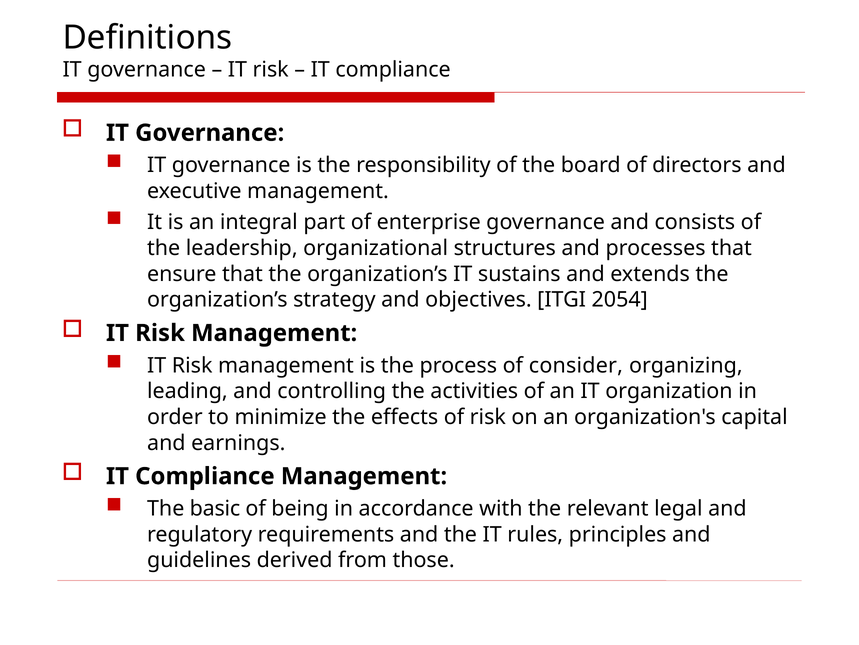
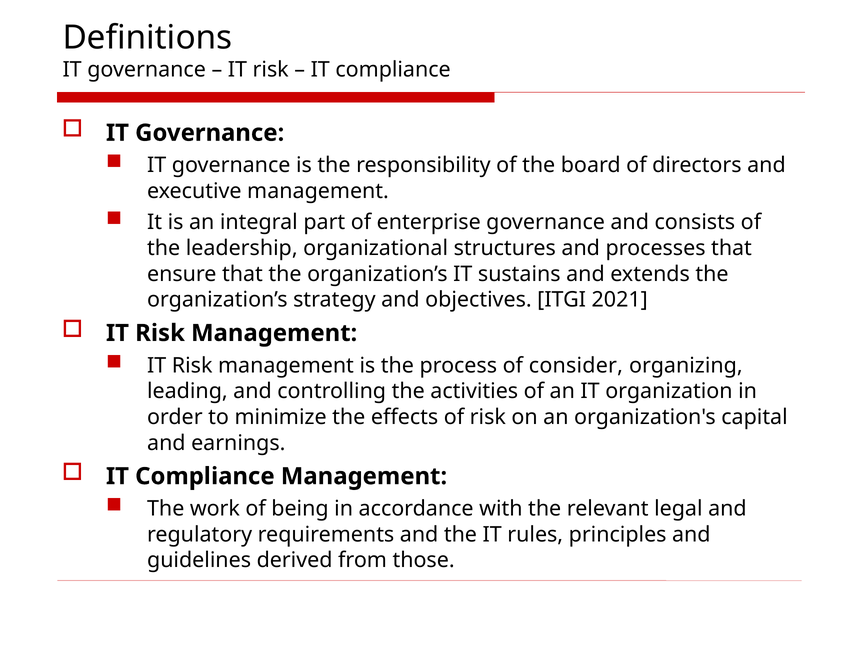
2054: 2054 -> 2021
basic: basic -> work
